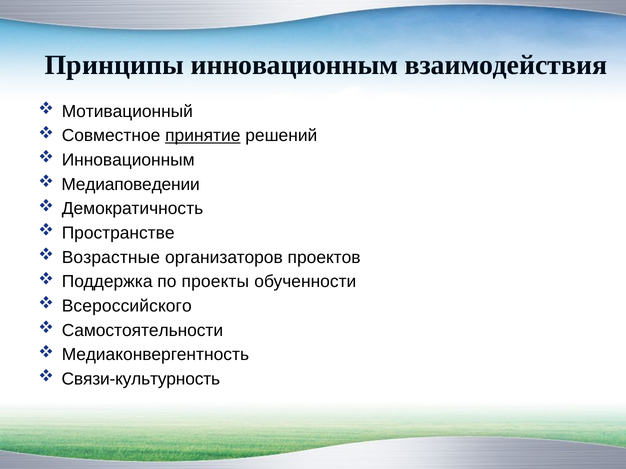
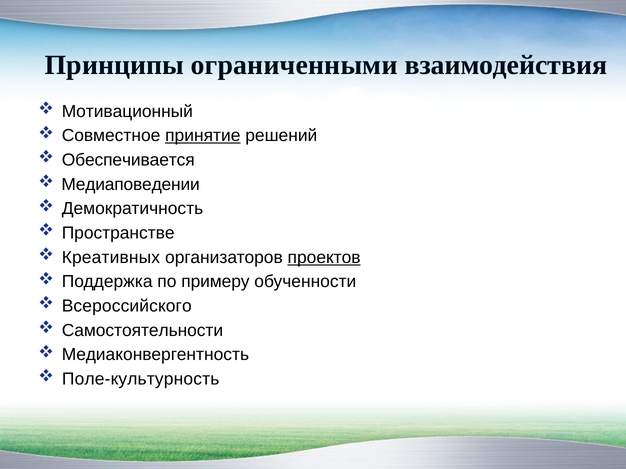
Принципы инновационным: инновационным -> ограниченными
Инновационным at (128, 160): Инновационным -> Обеспечивается
Возрастные: Возрастные -> Креативных
проектов underline: none -> present
проекты: проекты -> примеру
Связи-культурность: Связи-культурность -> Поле-культурность
